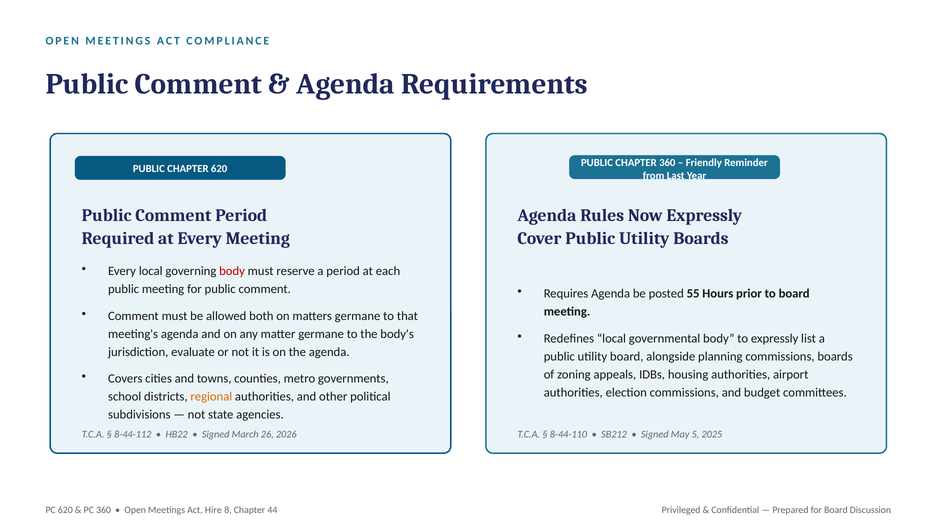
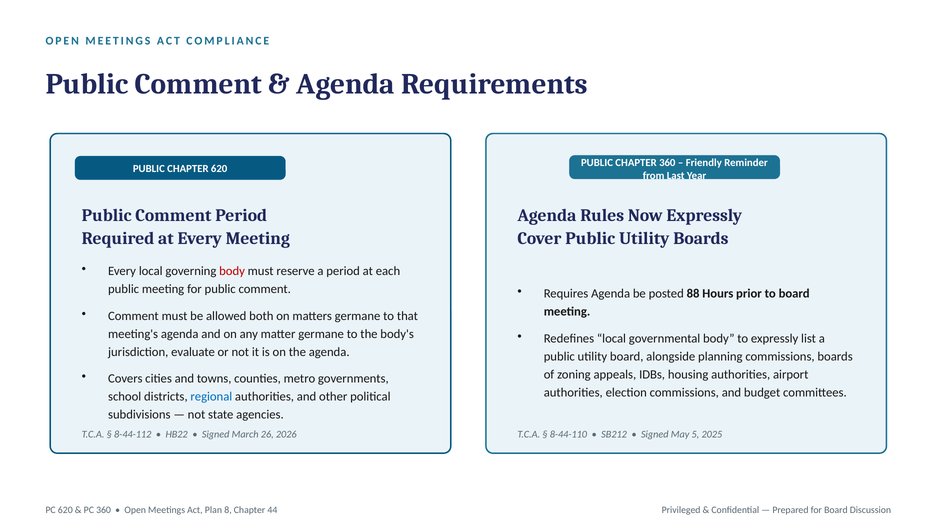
55: 55 -> 88
regional colour: orange -> blue
Hire: Hire -> Plan
